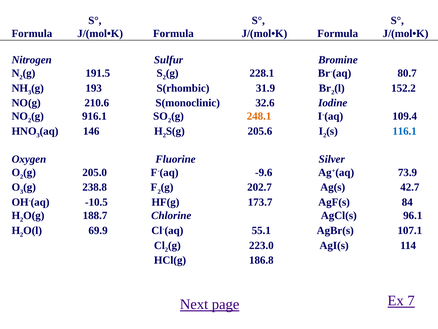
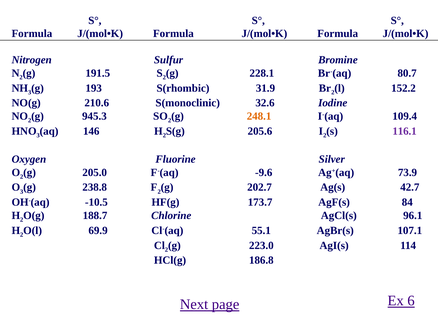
916.1: 916.1 -> 945.3
116.1 colour: blue -> purple
7: 7 -> 6
